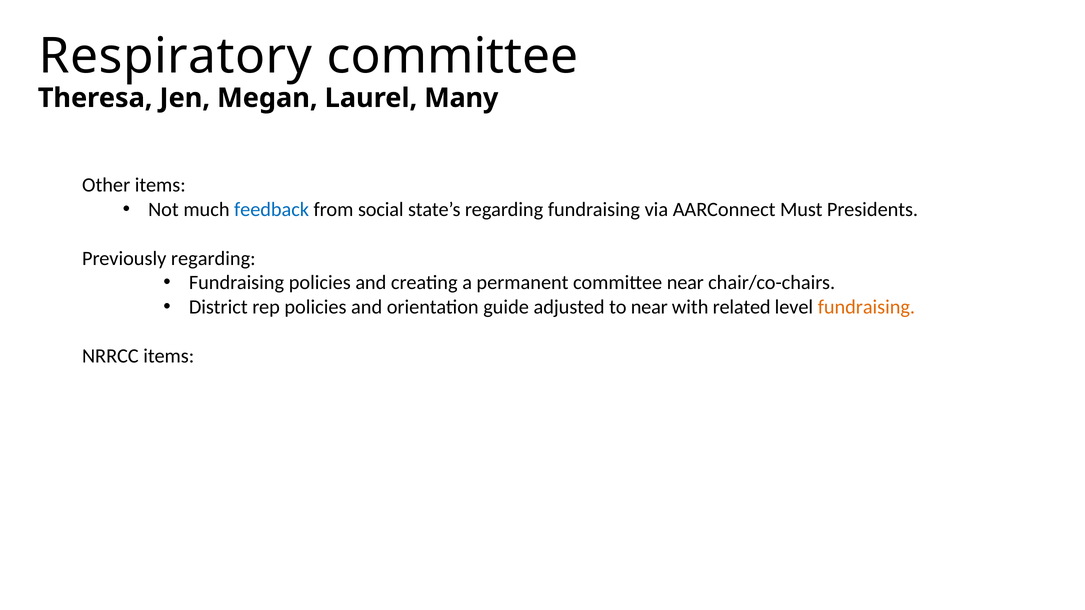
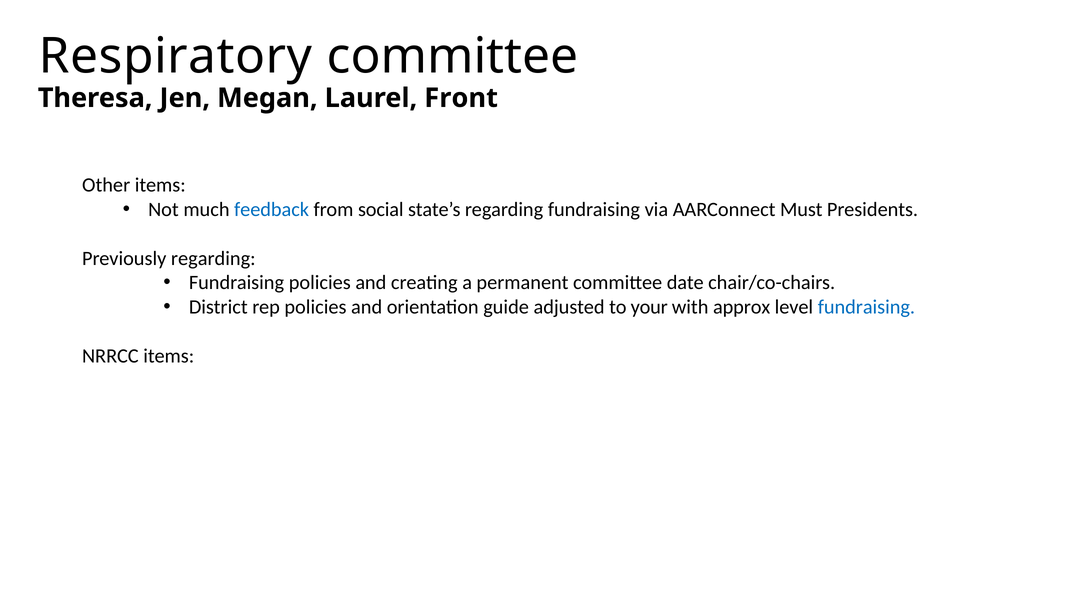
Many: Many -> Front
committee near: near -> date
to near: near -> your
related: related -> approx
fundraising at (866, 307) colour: orange -> blue
